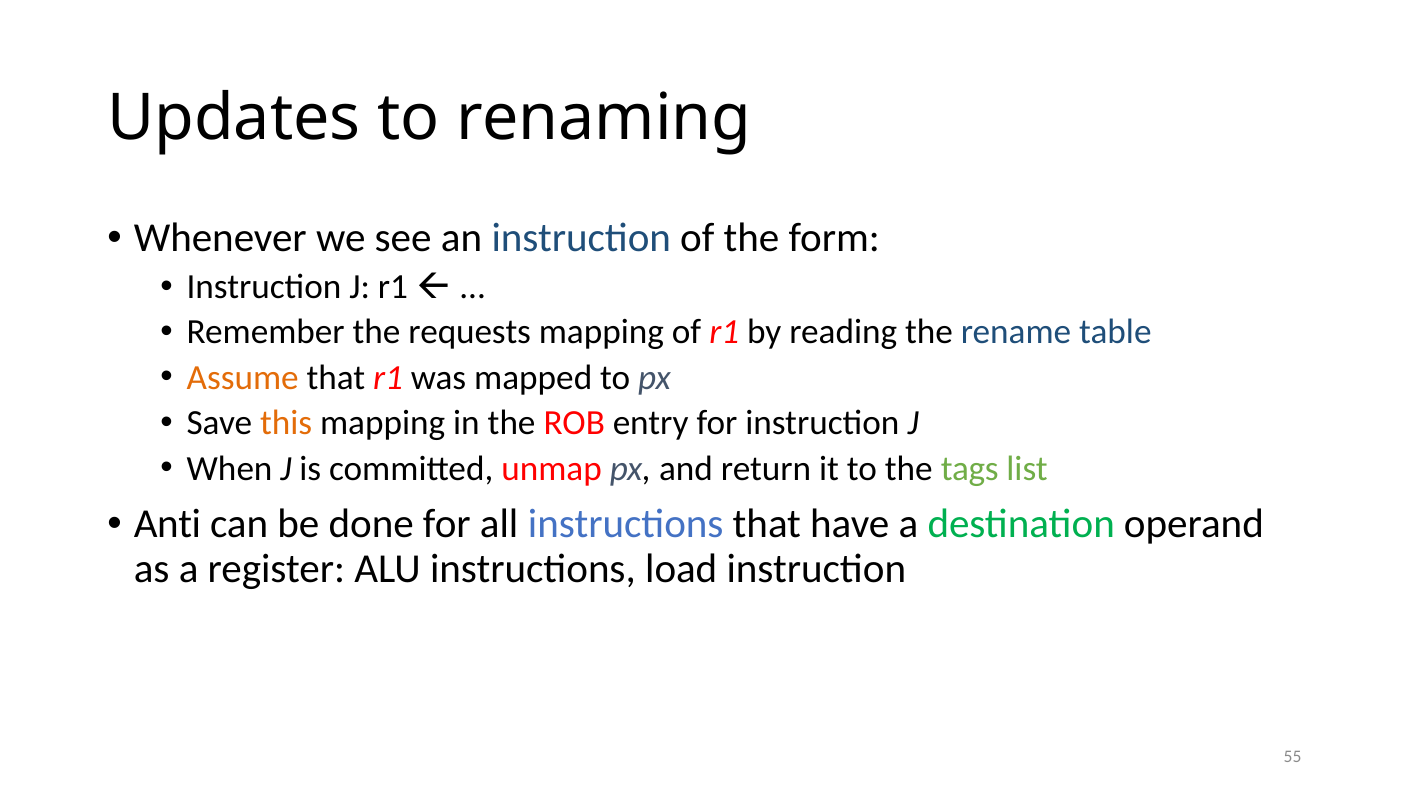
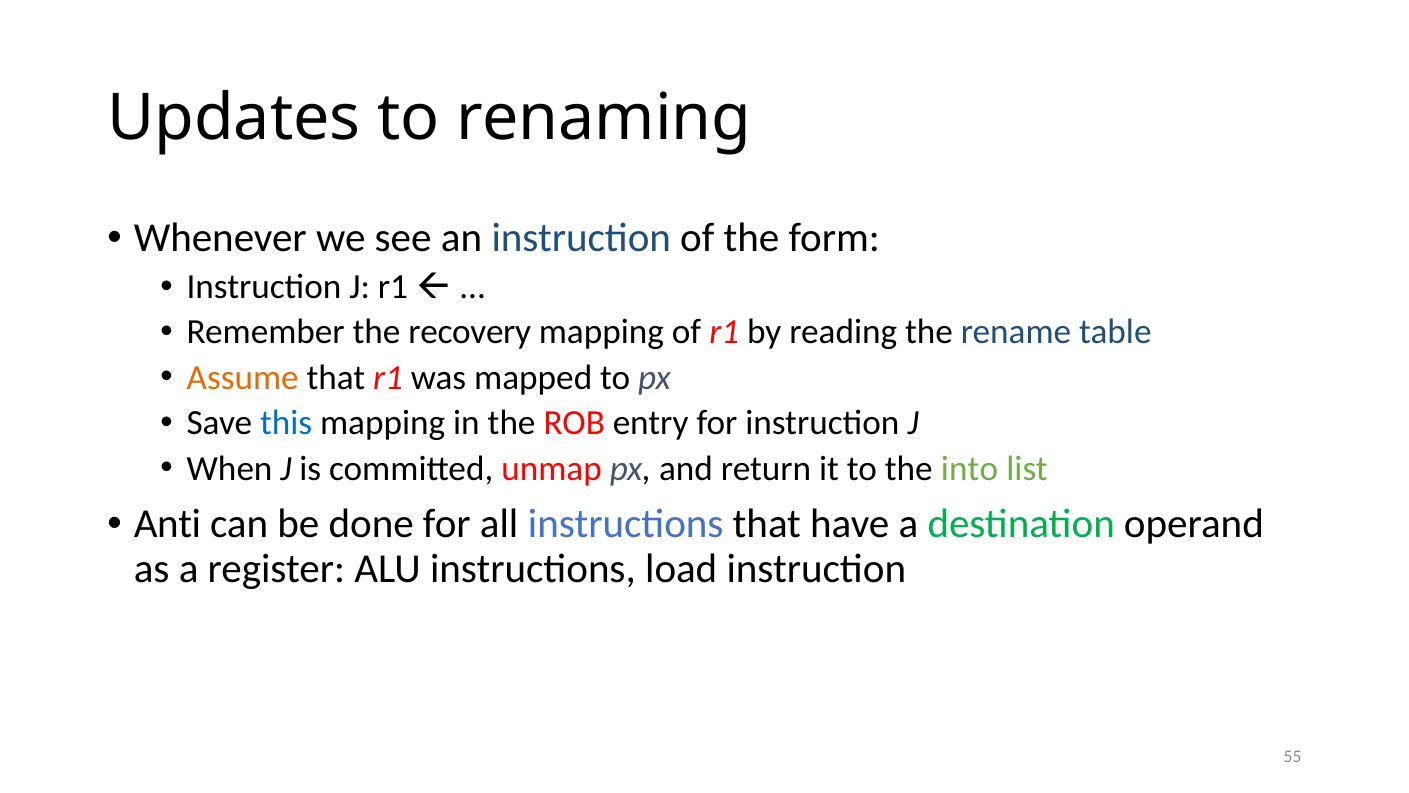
requests: requests -> recovery
this colour: orange -> blue
tags: tags -> into
